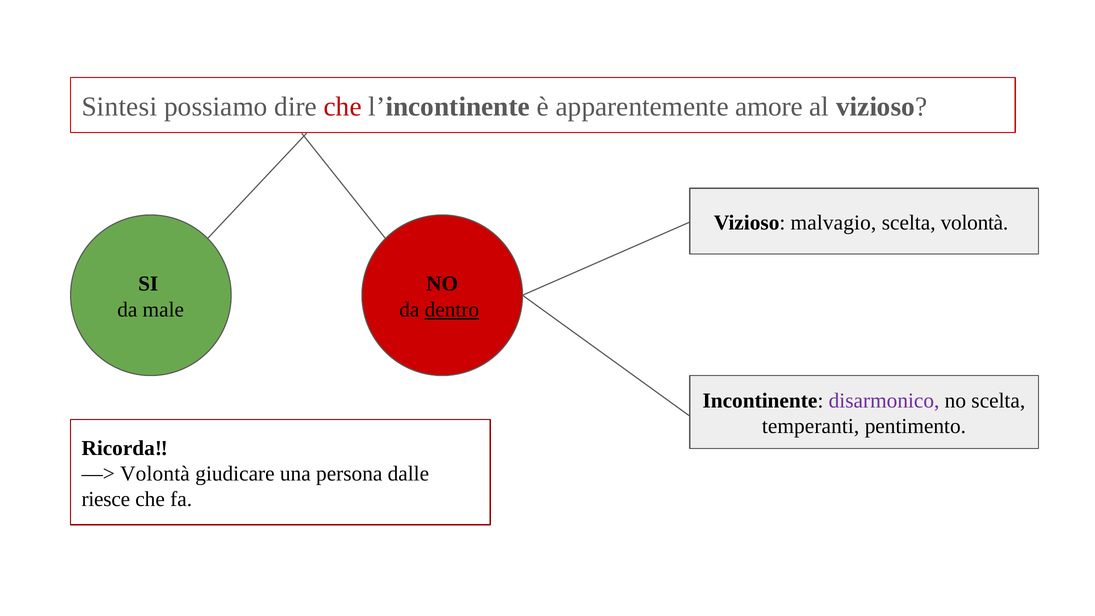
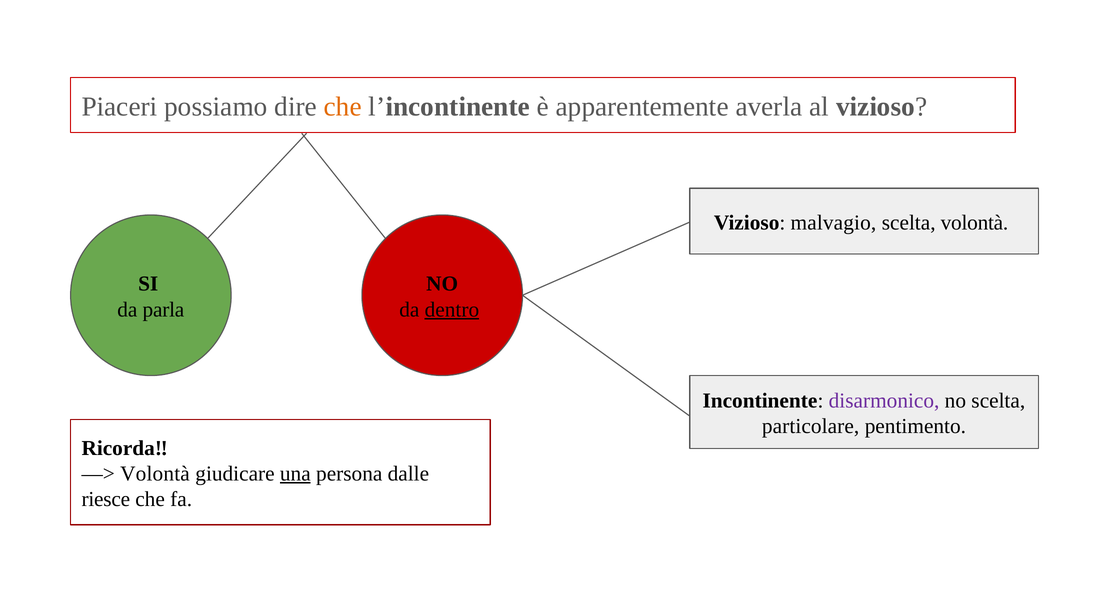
Sintesi: Sintesi -> Piaceri
che at (343, 107) colour: red -> orange
amore: amore -> averla
male: male -> parla
temperanti: temperanti -> particolare
una underline: none -> present
